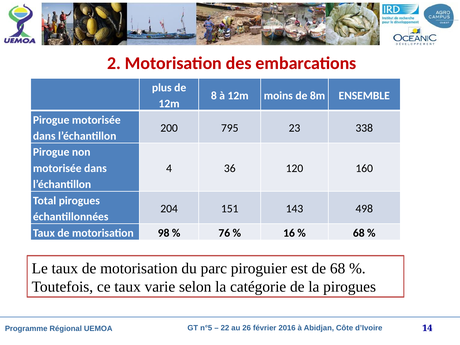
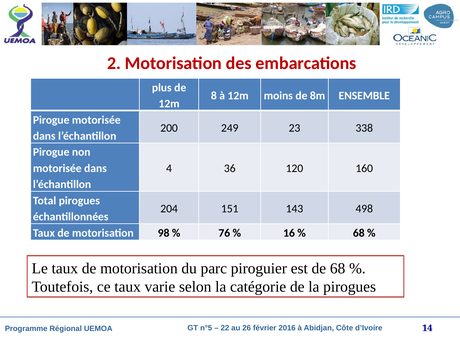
795: 795 -> 249
